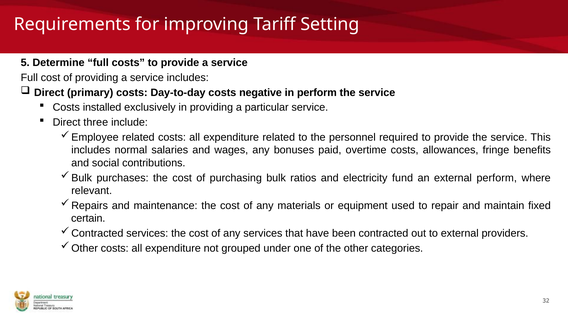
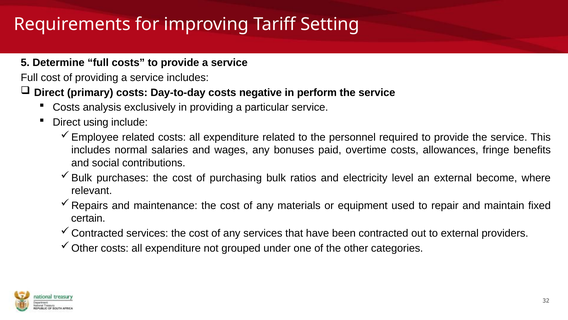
installed: installed -> analysis
three: three -> using
fund: fund -> level
external perform: perform -> become
